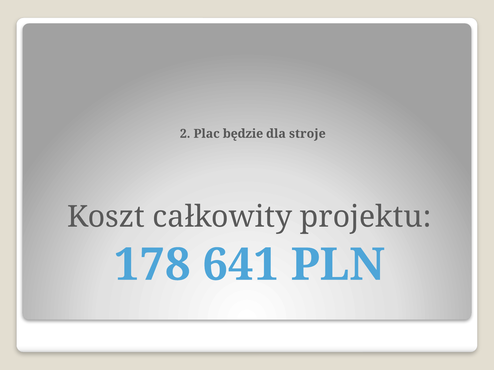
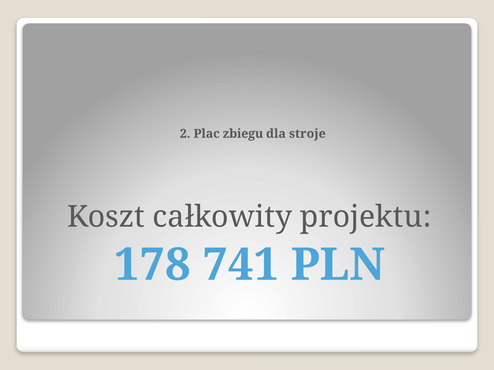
będzie: będzie -> zbiegu
641: 641 -> 741
